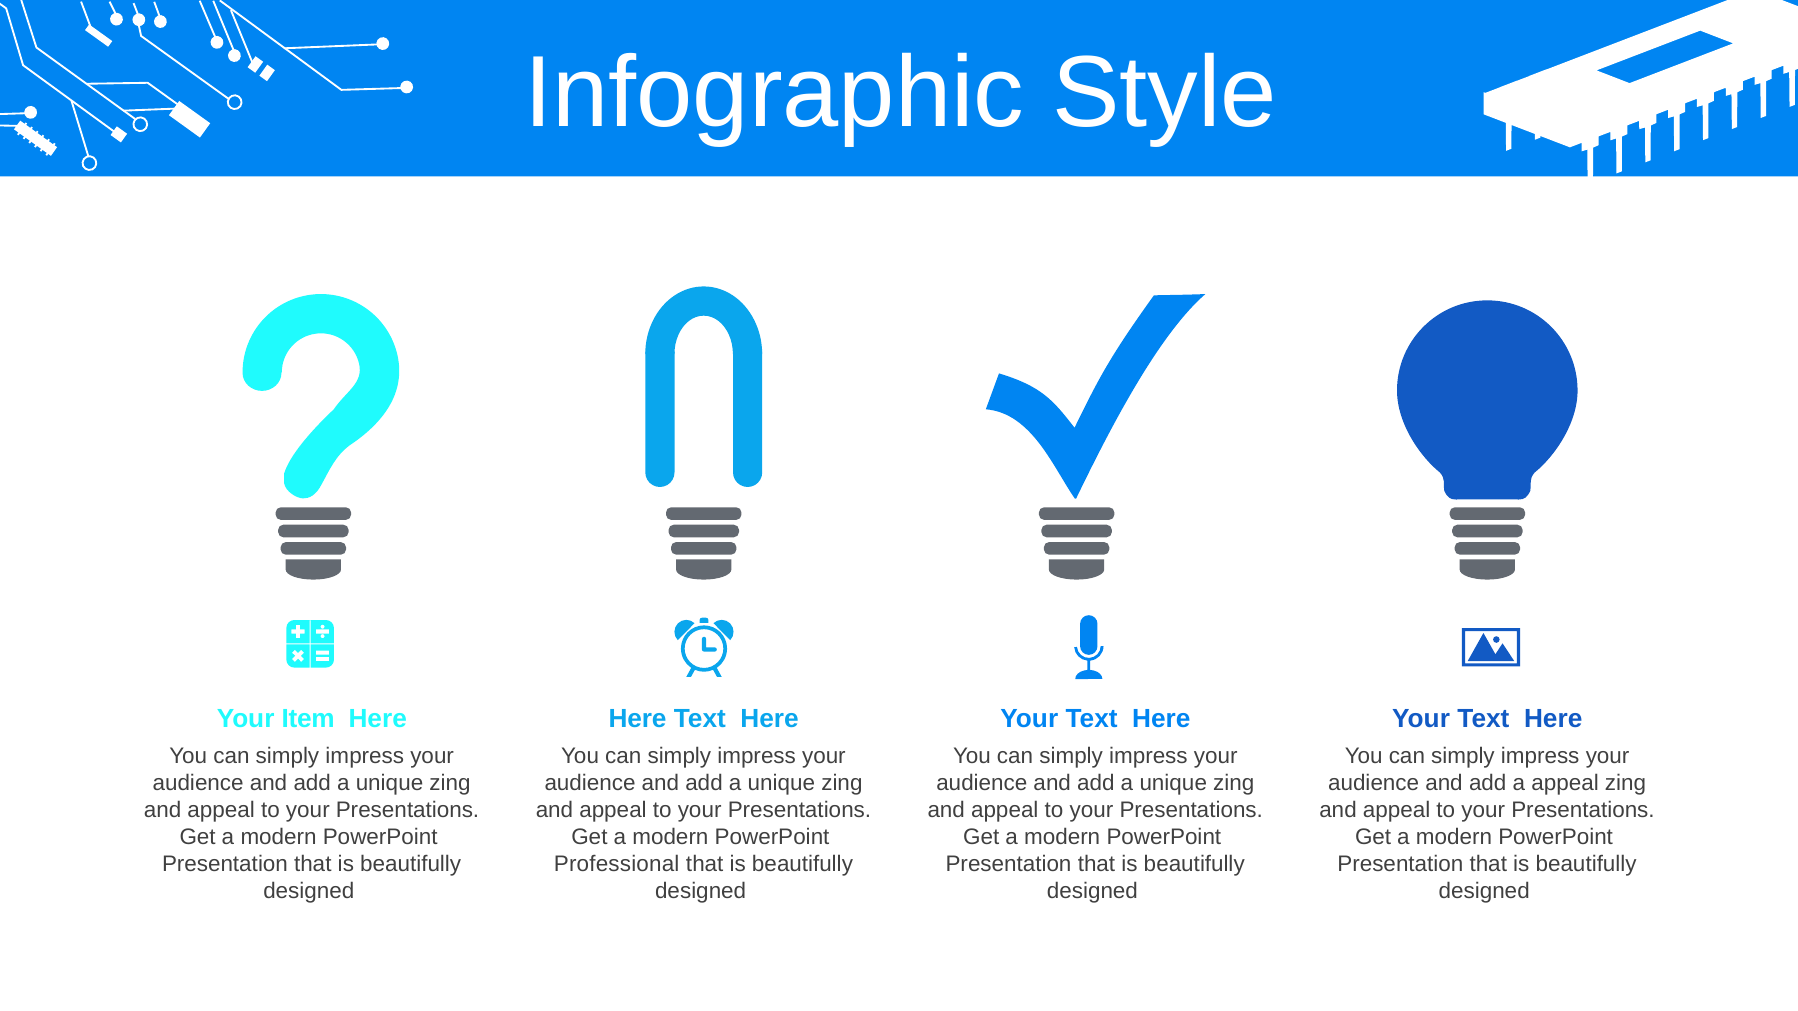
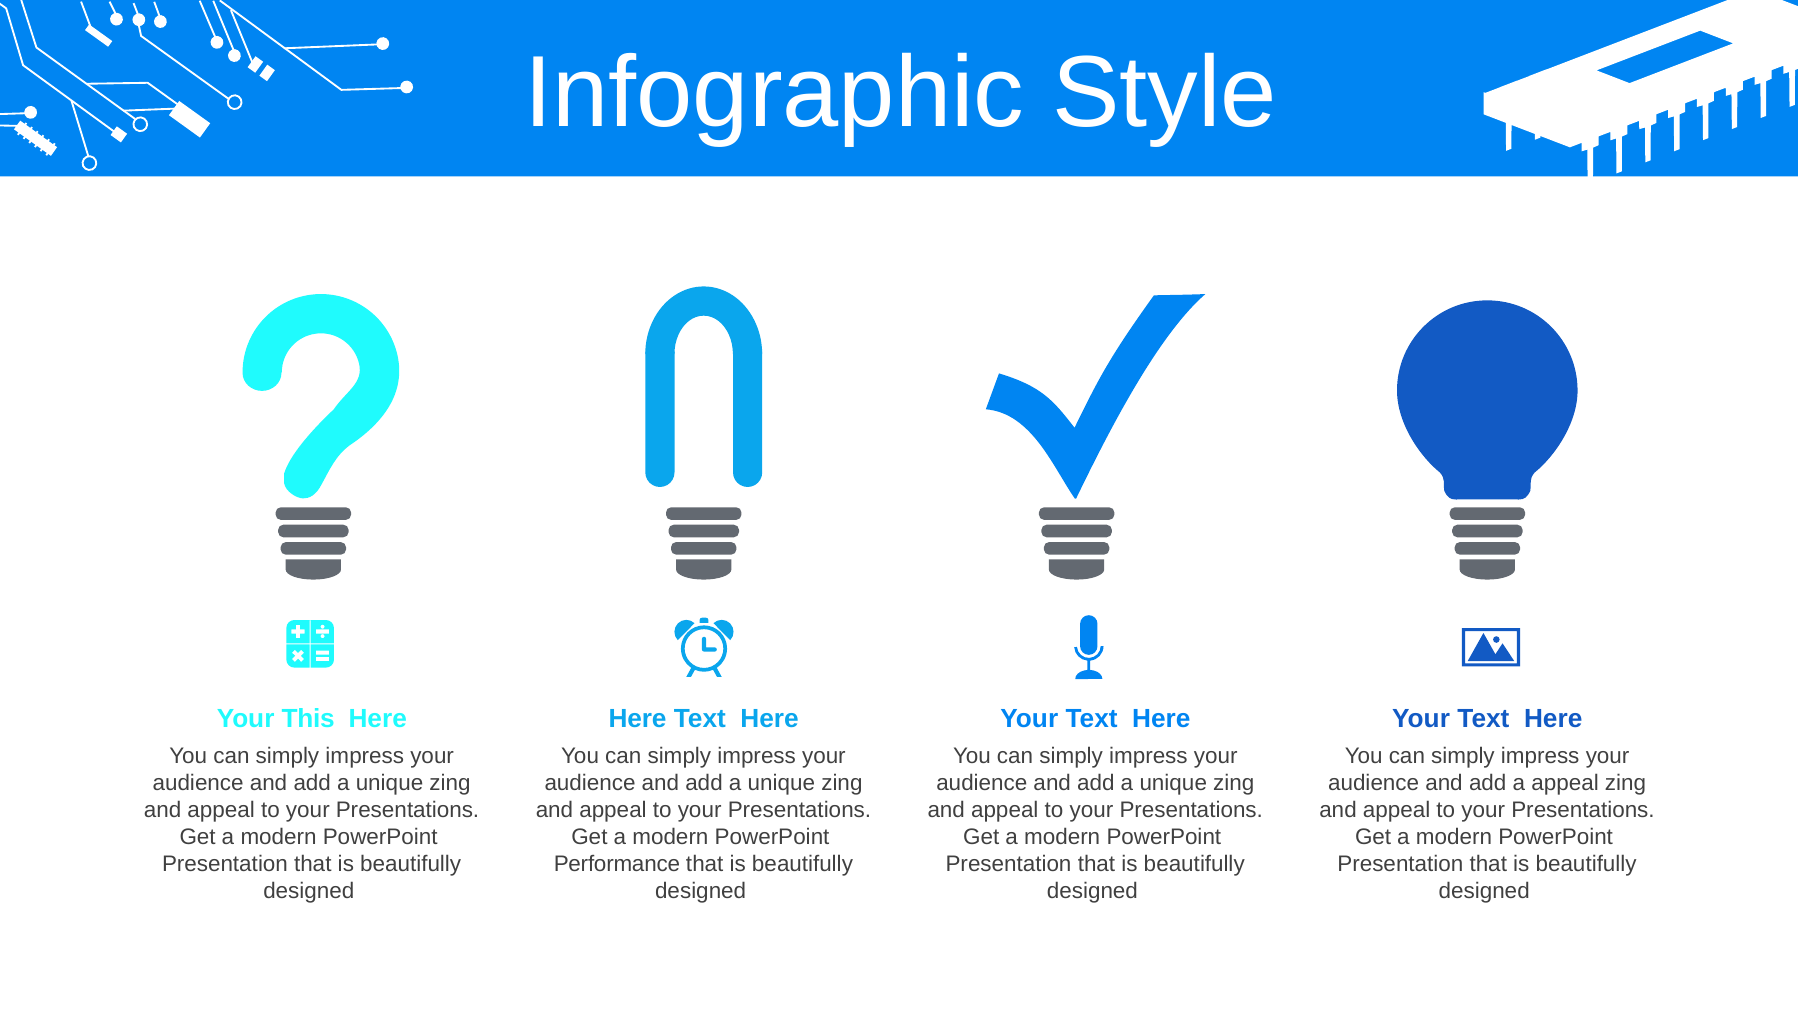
Item: Item -> This
Professional: Professional -> Performance
